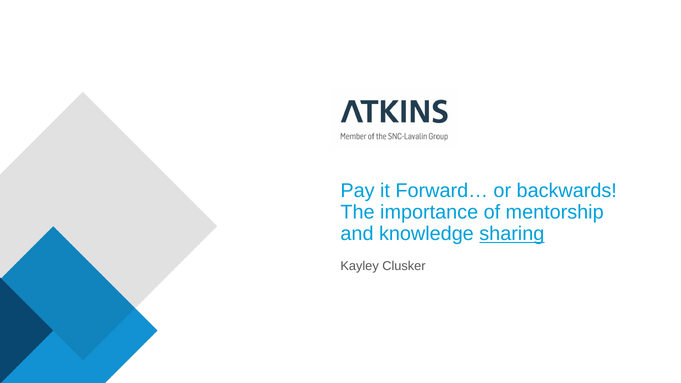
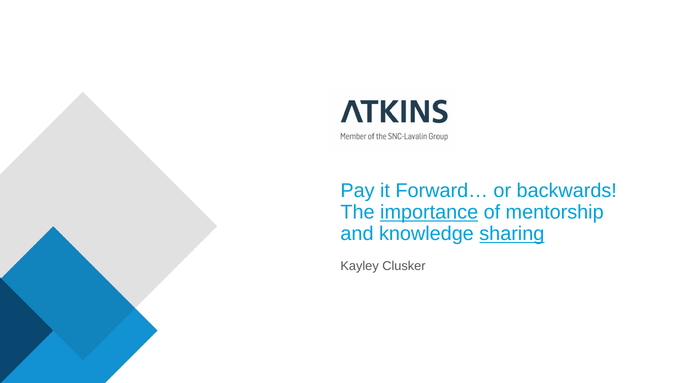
importance underline: none -> present
